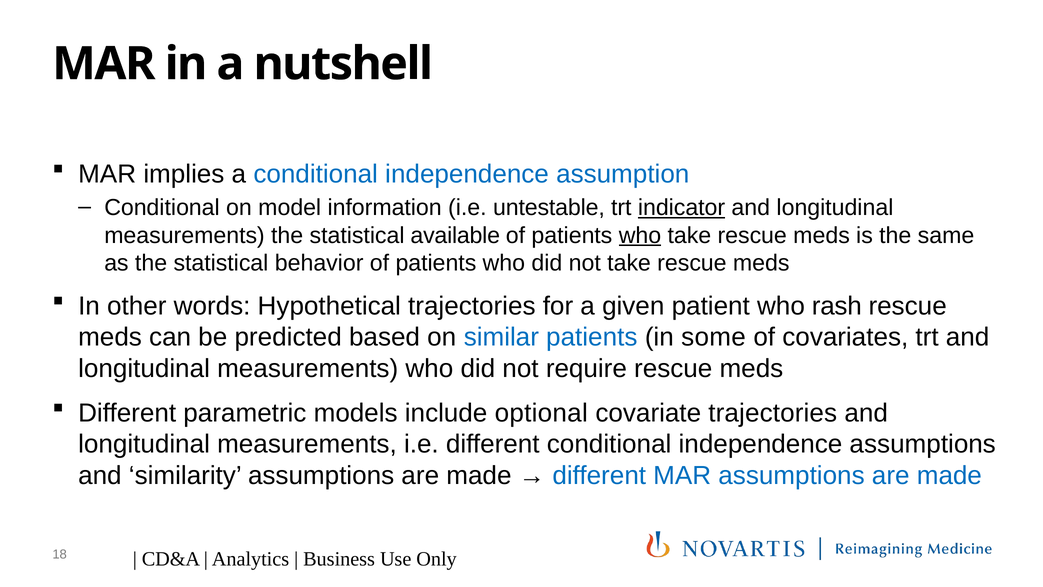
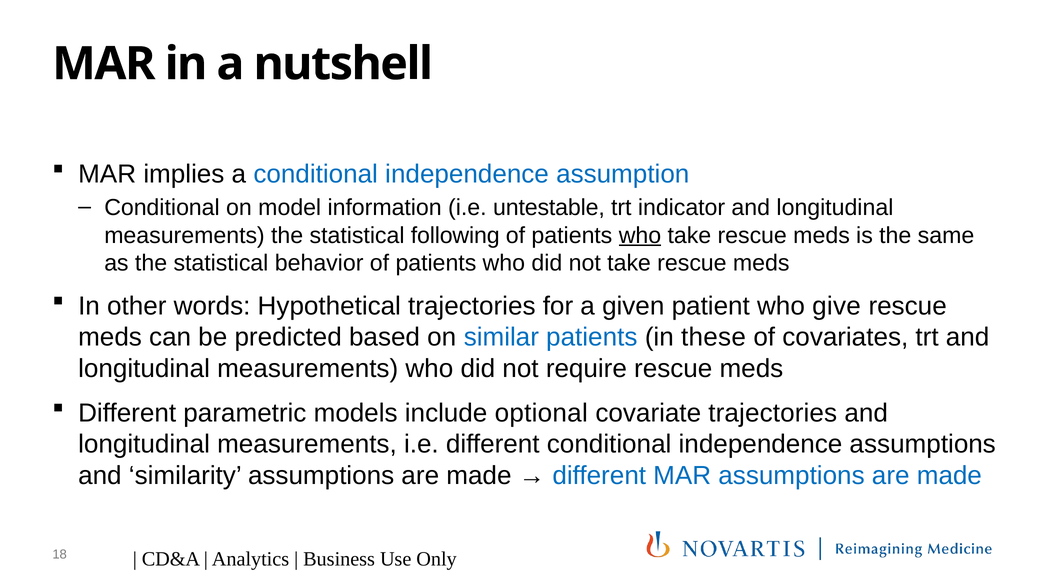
indicator underline: present -> none
available: available -> following
rash: rash -> give
some: some -> these
